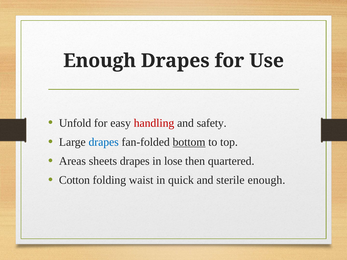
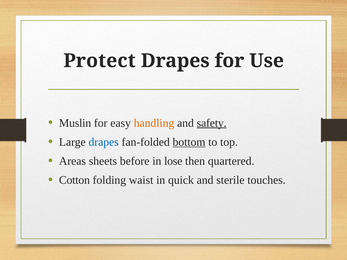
Enough at (100, 61): Enough -> Protect
Unfold: Unfold -> Muslin
handling colour: red -> orange
safety underline: none -> present
sheets drapes: drapes -> before
sterile enough: enough -> touches
